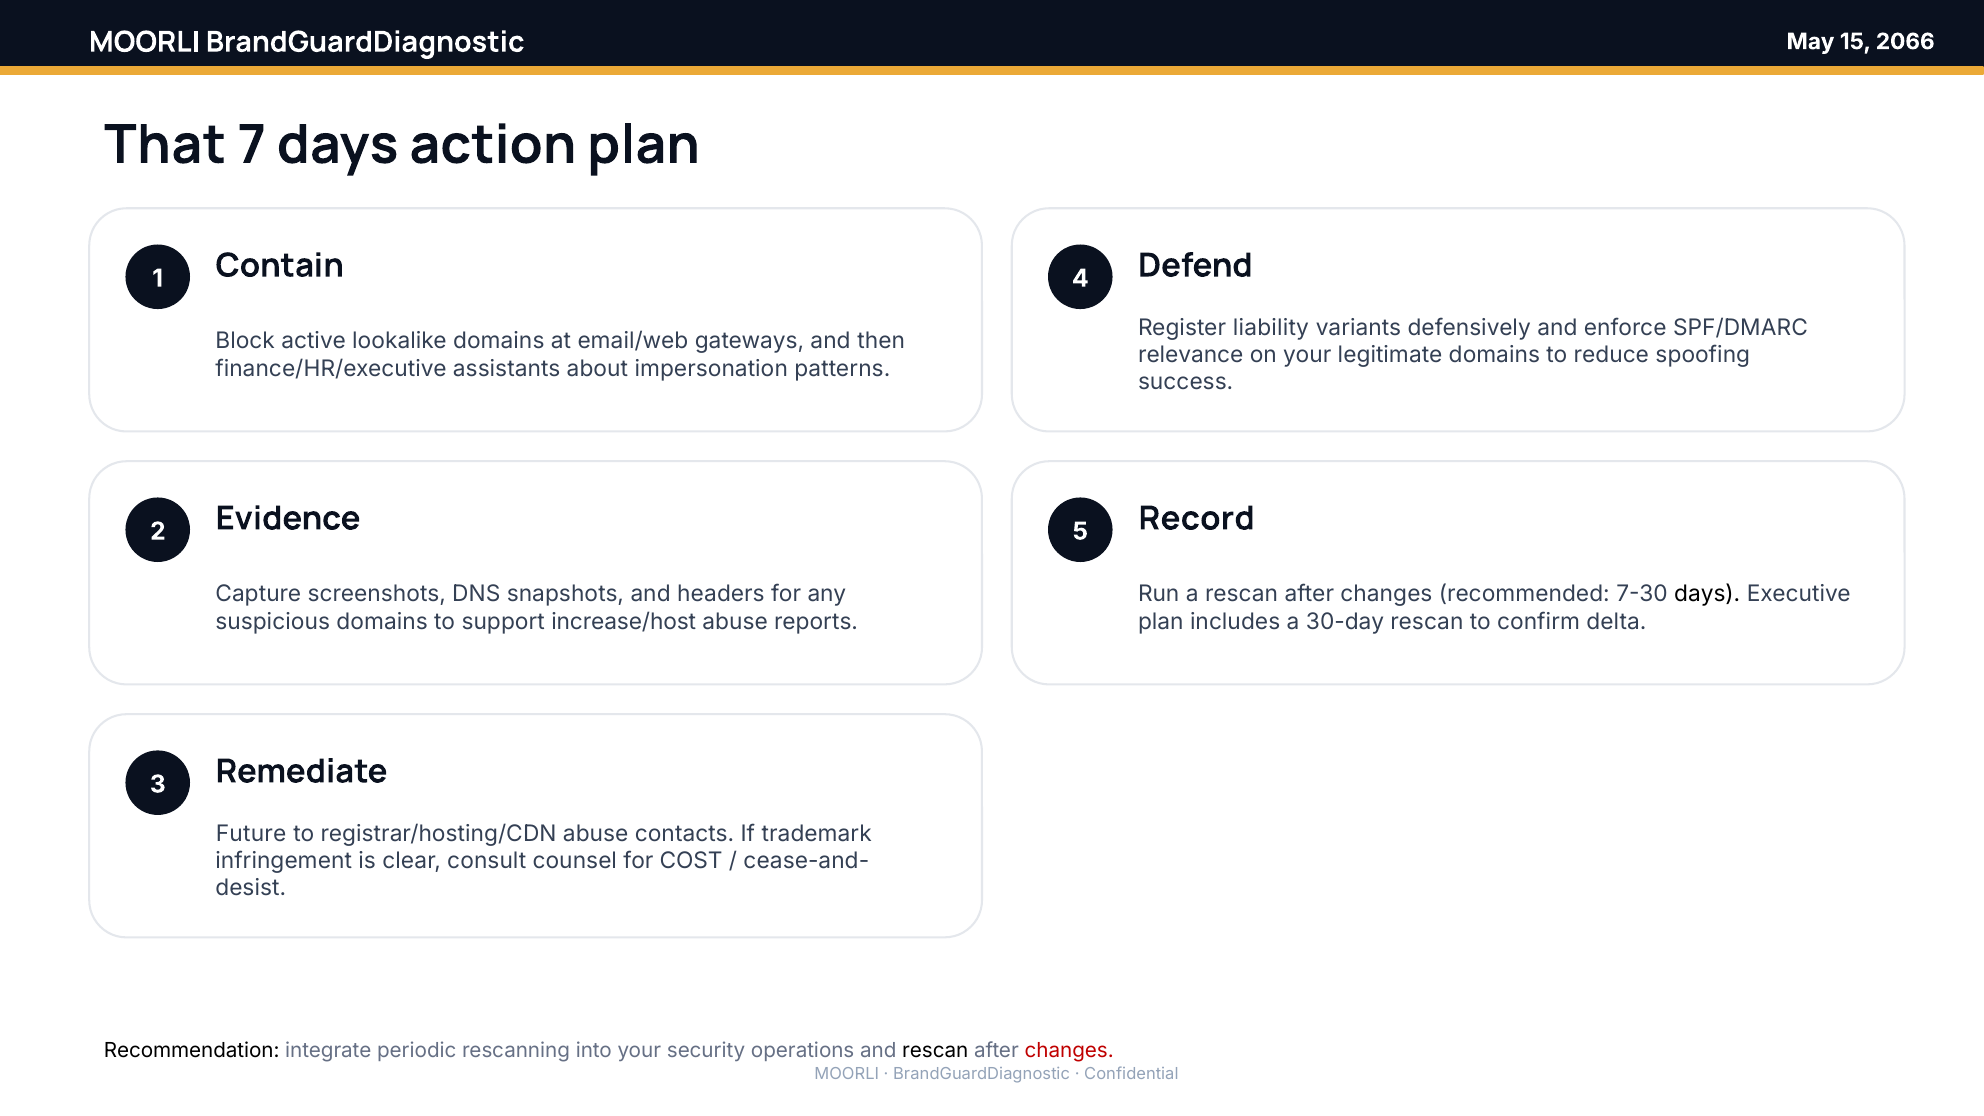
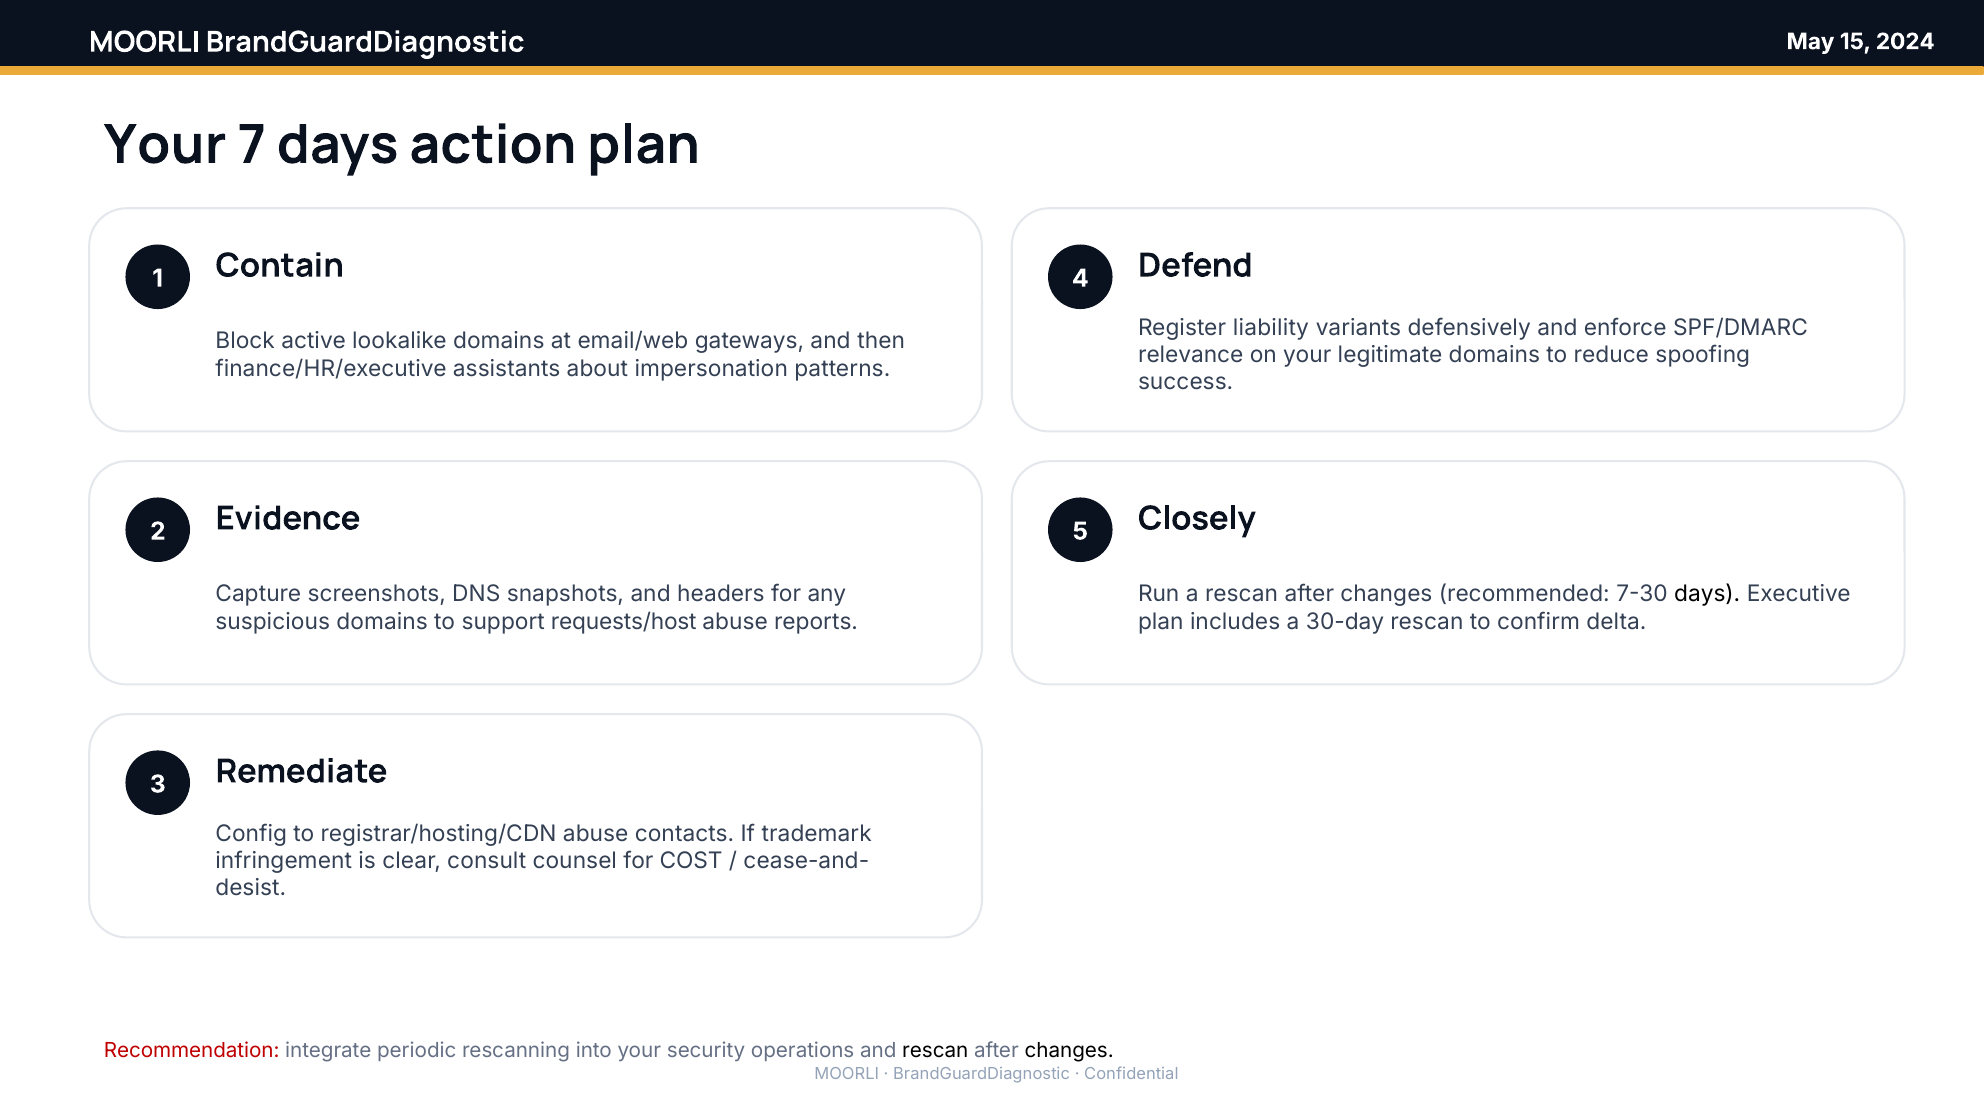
2066: 2066 -> 2024
That at (165, 145): That -> Your
Record: Record -> Closely
increase/host: increase/host -> requests/host
Future: Future -> Config
Recommendation colour: black -> red
changes at (1069, 1050) colour: red -> black
